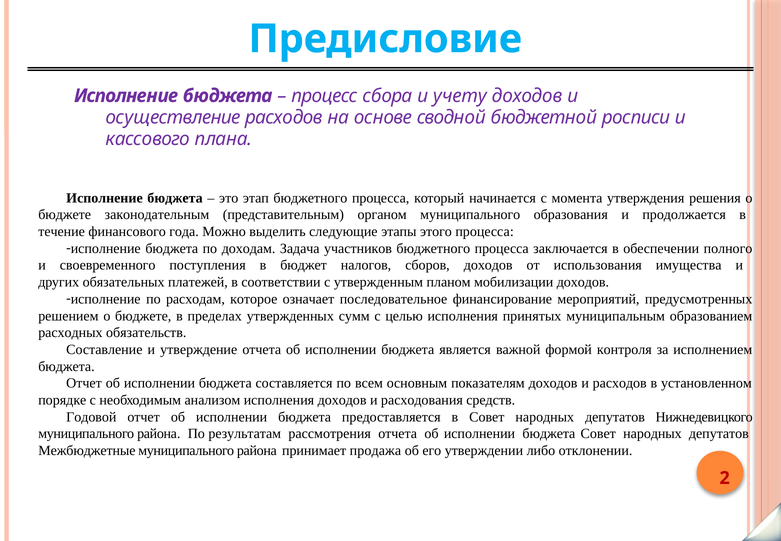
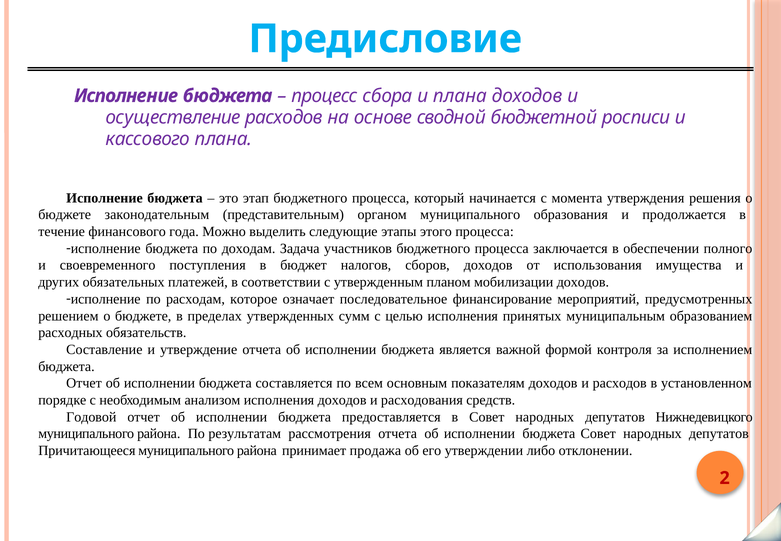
и учету: учету -> плана
Межбюджетные: Межбюджетные -> Причитающееся
